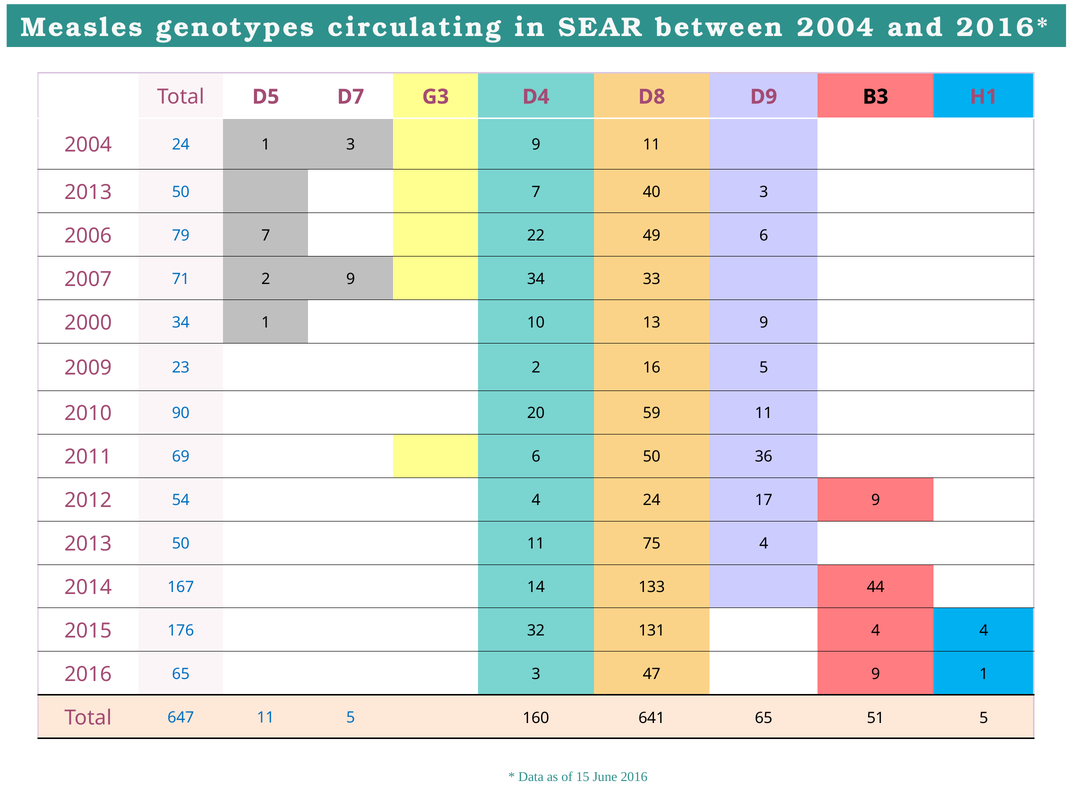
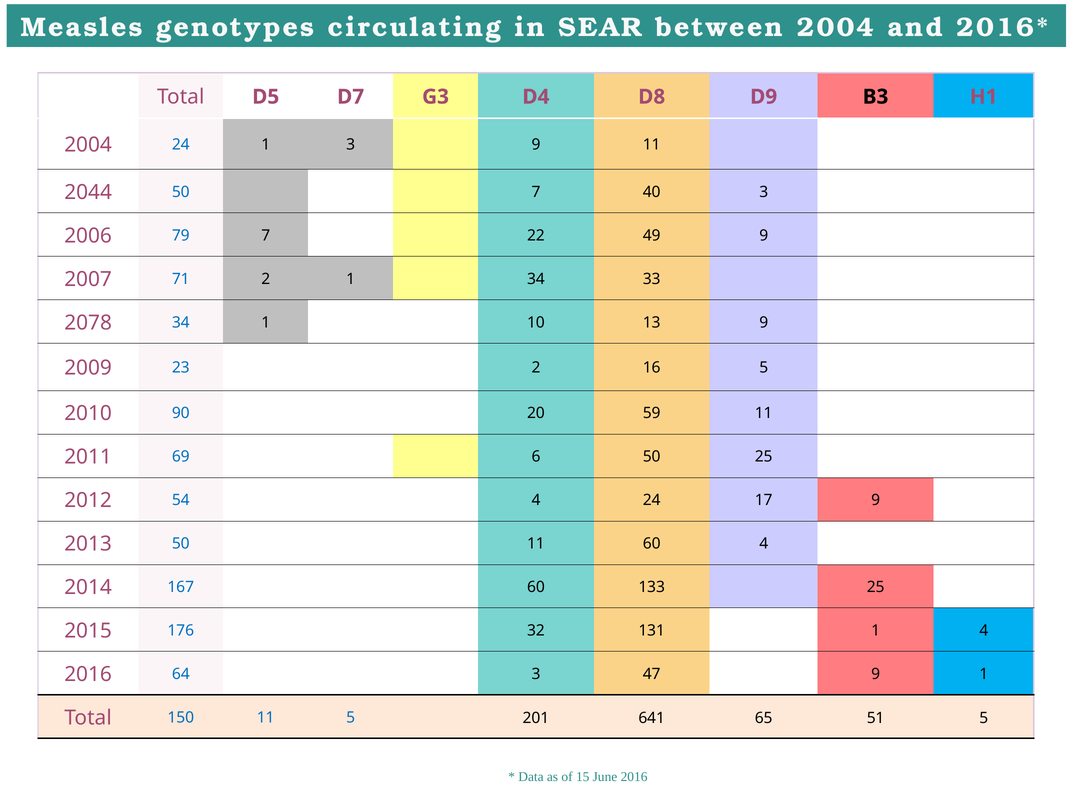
2013 at (88, 192): 2013 -> 2044
49 6: 6 -> 9
2 9: 9 -> 1
2000: 2000 -> 2078
50 36: 36 -> 25
11 75: 75 -> 60
167 14: 14 -> 60
133 44: 44 -> 25
131 4: 4 -> 1
2016 65: 65 -> 64
647: 647 -> 150
160: 160 -> 201
